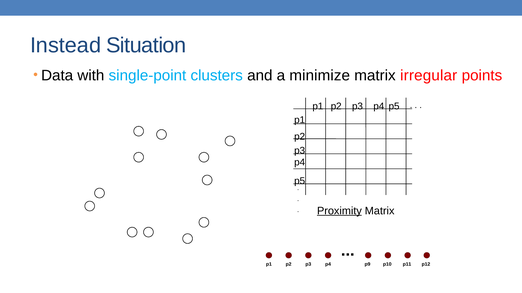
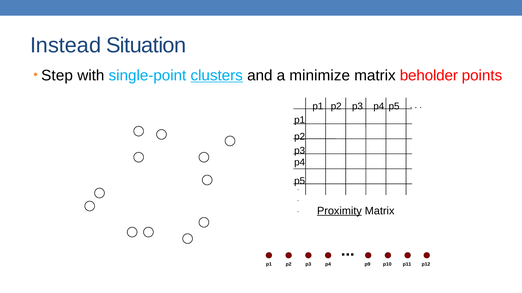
Data: Data -> Step
clusters underline: none -> present
irregular: irregular -> beholder
